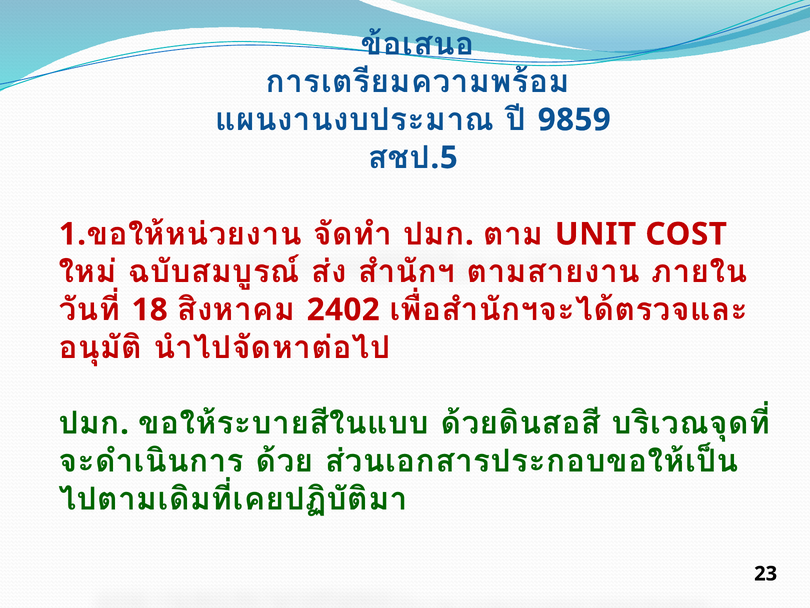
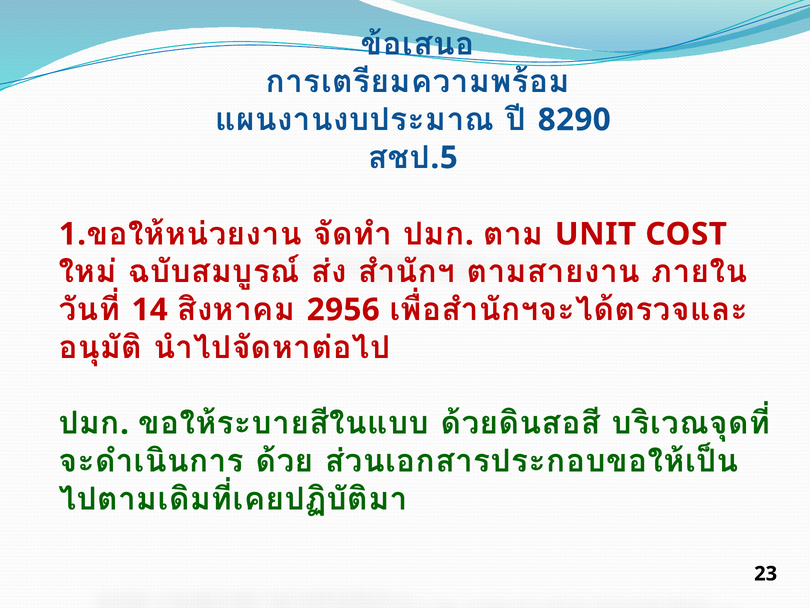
9859: 9859 -> 8290
18: 18 -> 14
2402: 2402 -> 2956
